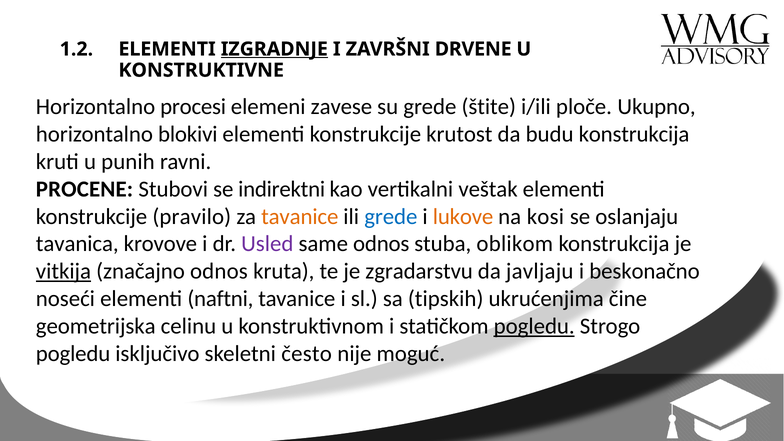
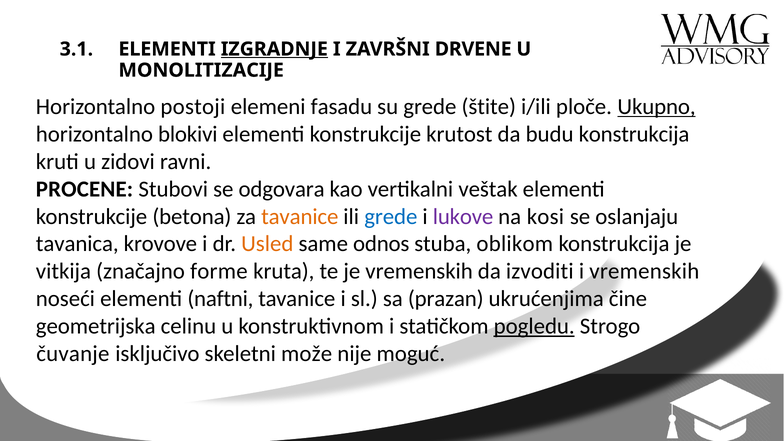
1.2: 1.2 -> 3.1
KONSTRUKTIVNE: KONSTRUKTIVNE -> MONOLITIZACIJE
procesi: procesi -> postoji
zavese: zavese -> fasadu
Ukupno underline: none -> present
punih: punih -> zidovi
indirektni: indirektni -> odgovara
pravilo: pravilo -> betona
lukove colour: orange -> purple
Usled colour: purple -> orange
vitkija underline: present -> none
značajno odnos: odnos -> forme
je zgradarstvu: zgradarstvu -> vremenskih
javljaju: javljaju -> izvoditi
i beskonačno: beskonačno -> vremenskih
tipskih: tipskih -> prazan
pogledu at (73, 354): pogledu -> čuvanje
često: često -> može
